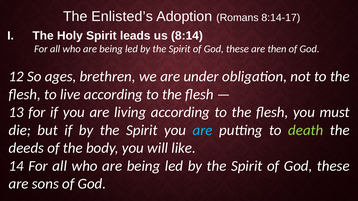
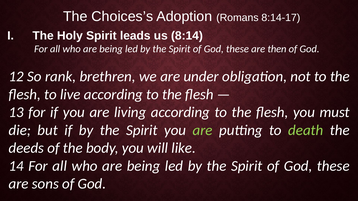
Enlisted’s: Enlisted’s -> Choices’s
ages: ages -> rank
are at (203, 130) colour: light blue -> light green
